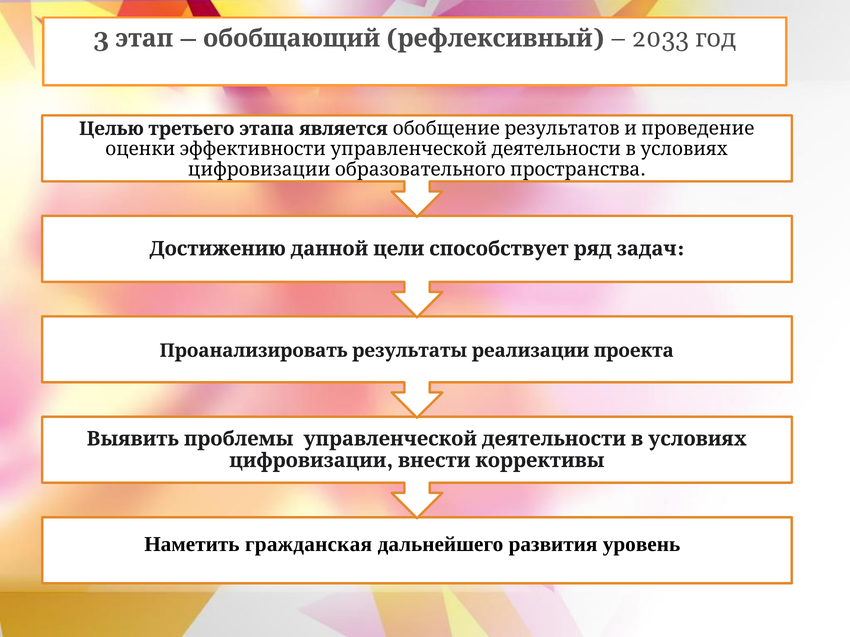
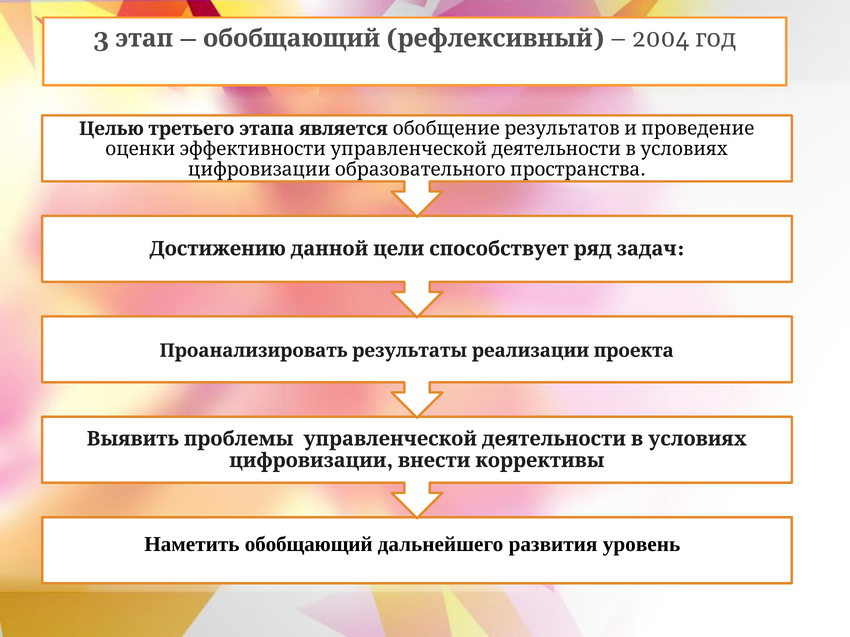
2033: 2033 -> 2004
Наметить гражданская: гражданская -> обобщающий
